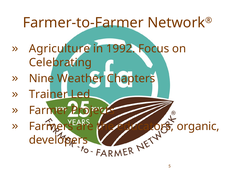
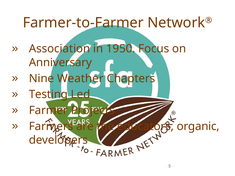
Agriculture: Agriculture -> Association
1992: 1992 -> 1950
Celebrating: Celebrating -> Anniversary
Trainer: Trainer -> Testing
